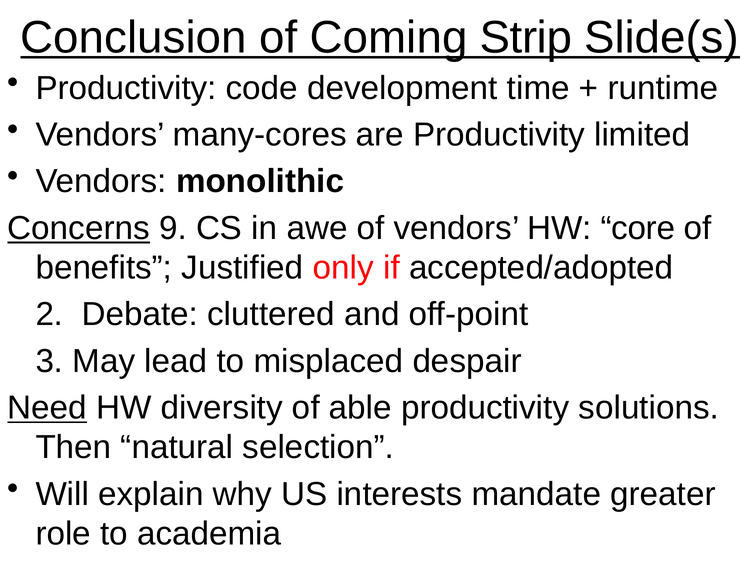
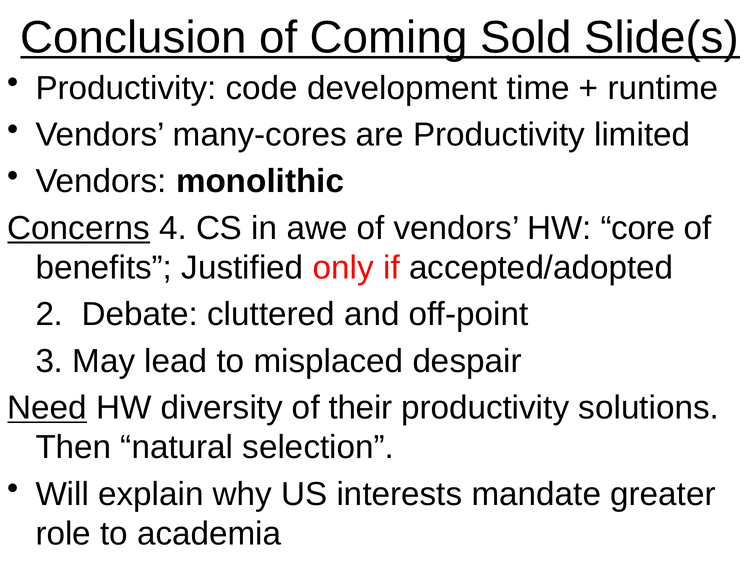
Strip: Strip -> Sold
9: 9 -> 4
able: able -> their
